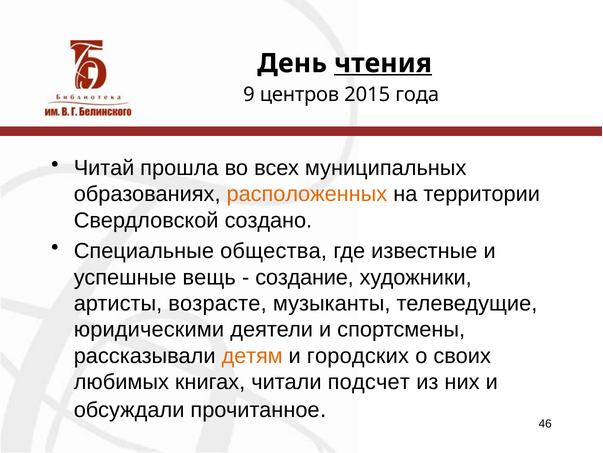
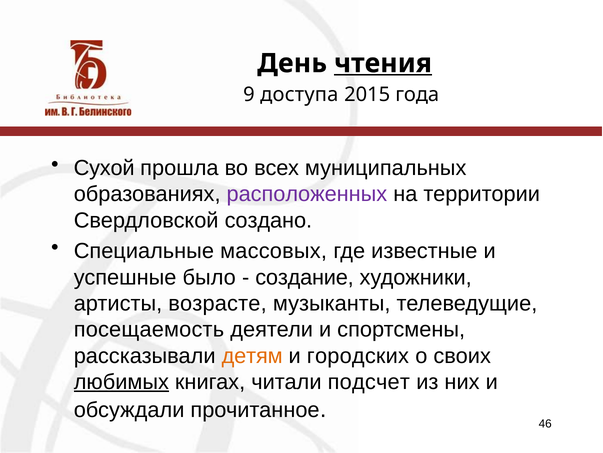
центров: центров -> доступа
Читай: Читай -> Сухой
расположенных colour: orange -> purple
общества: общества -> массовых
вещь: вещь -> было
юридическими: юридическими -> посещаемость
любимых underline: none -> present
